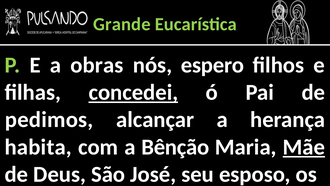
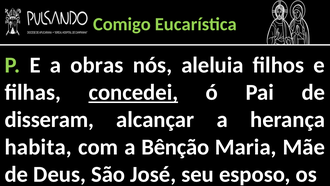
Grande: Grande -> Comigo
espero: espero -> aleluia
pedimos: pedimos -> disseram
Mãe underline: present -> none
